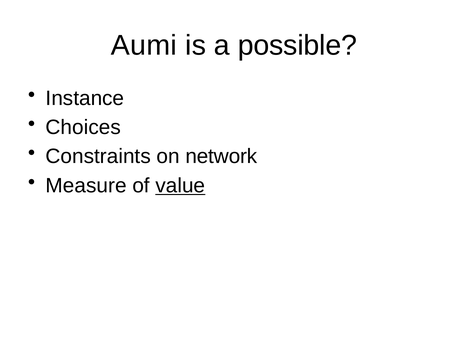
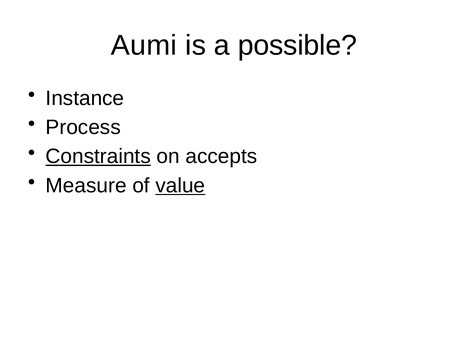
Choices: Choices -> Process
Constraints underline: none -> present
network: network -> accepts
